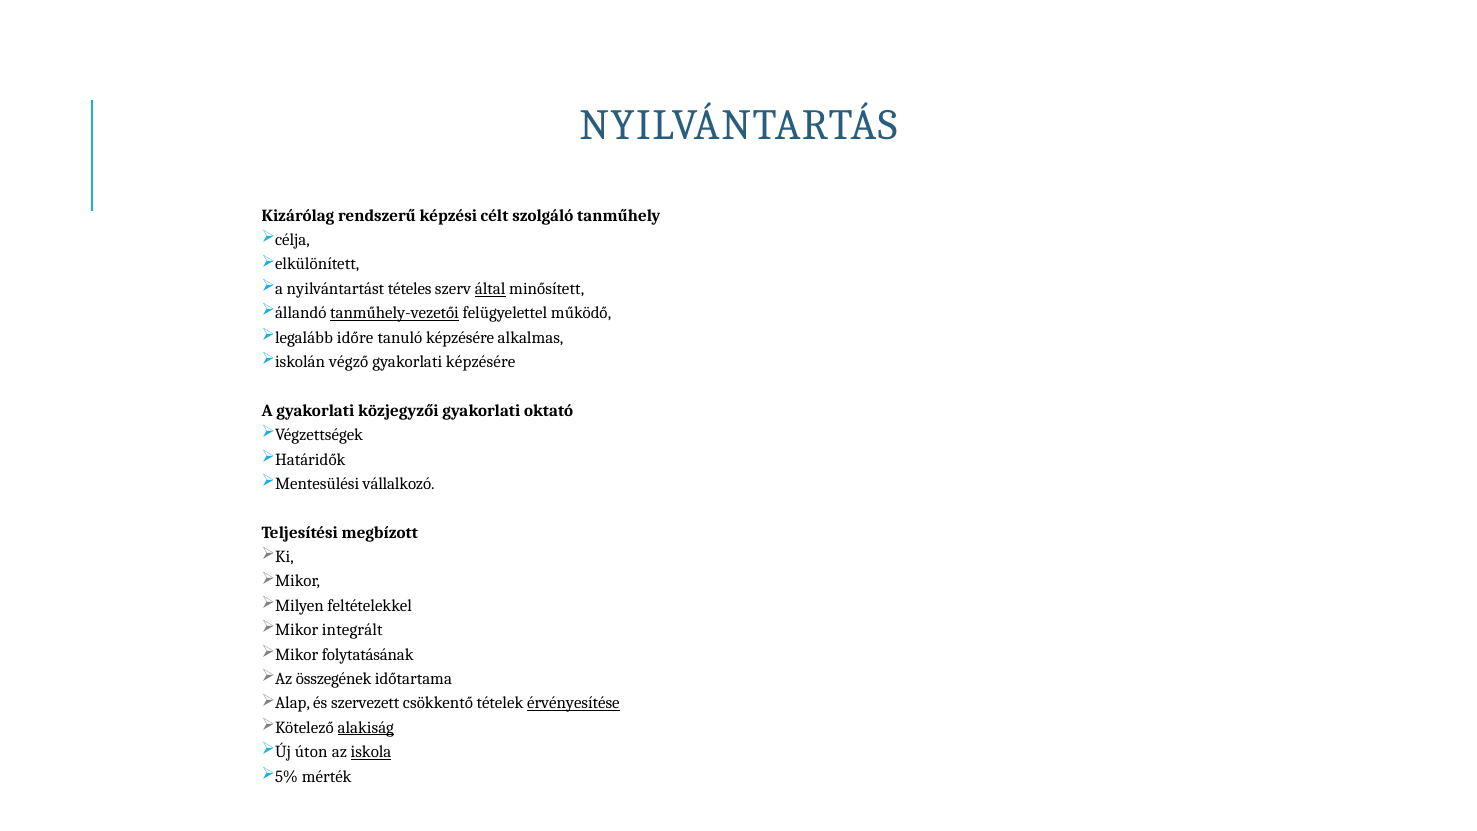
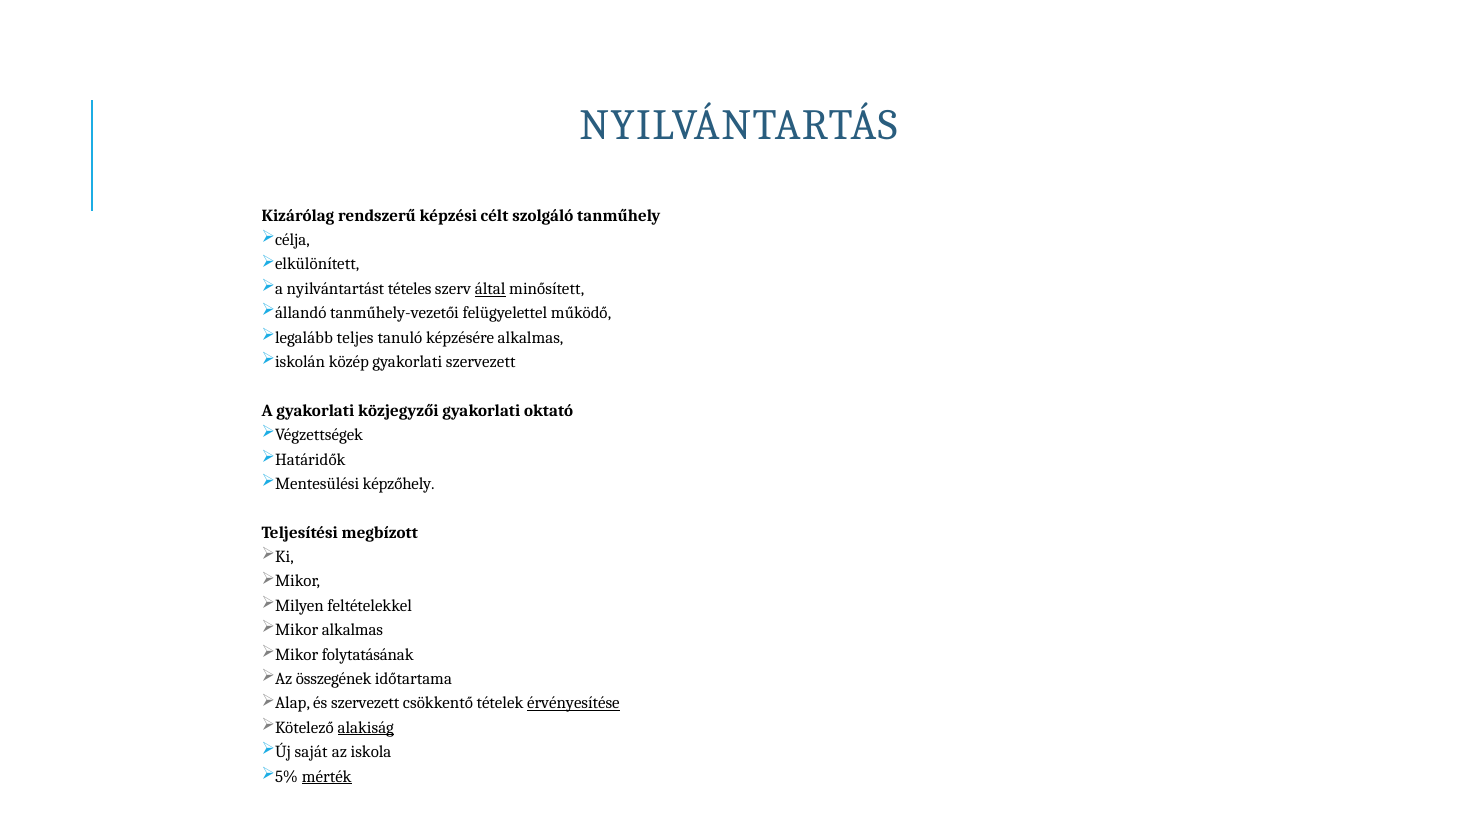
tanműhely-vezetői underline: present -> none
időre: időre -> teljes
végző: végző -> közép
gyakorlati képzésére: képzésére -> szervezett
vállalkozó: vállalkozó -> képzőhely
integrált at (352, 630): integrált -> alkalmas
úton: úton -> saját
iskola underline: present -> none
mérték underline: none -> present
